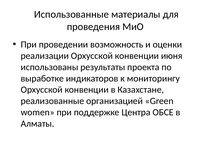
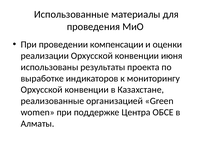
возможность: возможность -> компенсации
